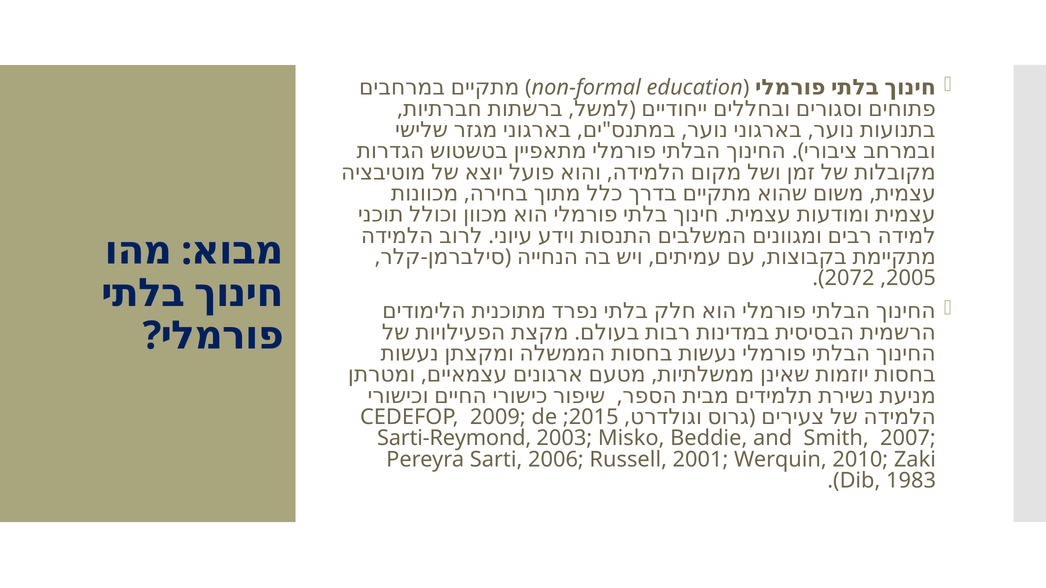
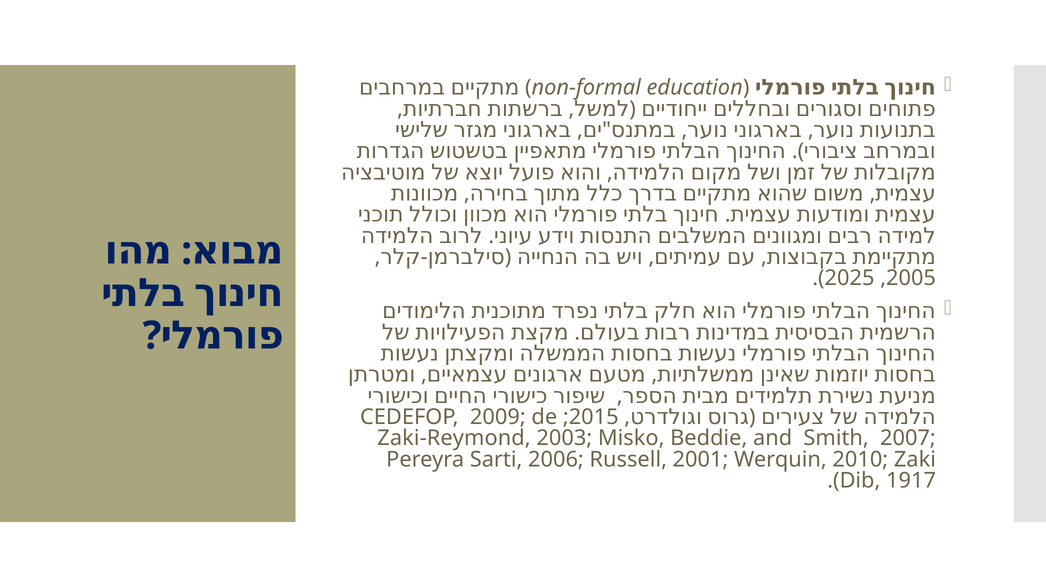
2072: 2072 -> 2025
Sarti-Reymond: Sarti-Reymond -> Zaki-Reymond
1983: 1983 -> 1917
